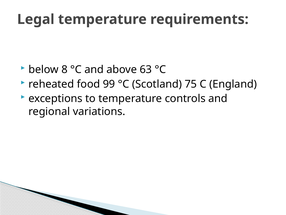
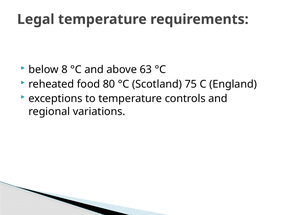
99: 99 -> 80
